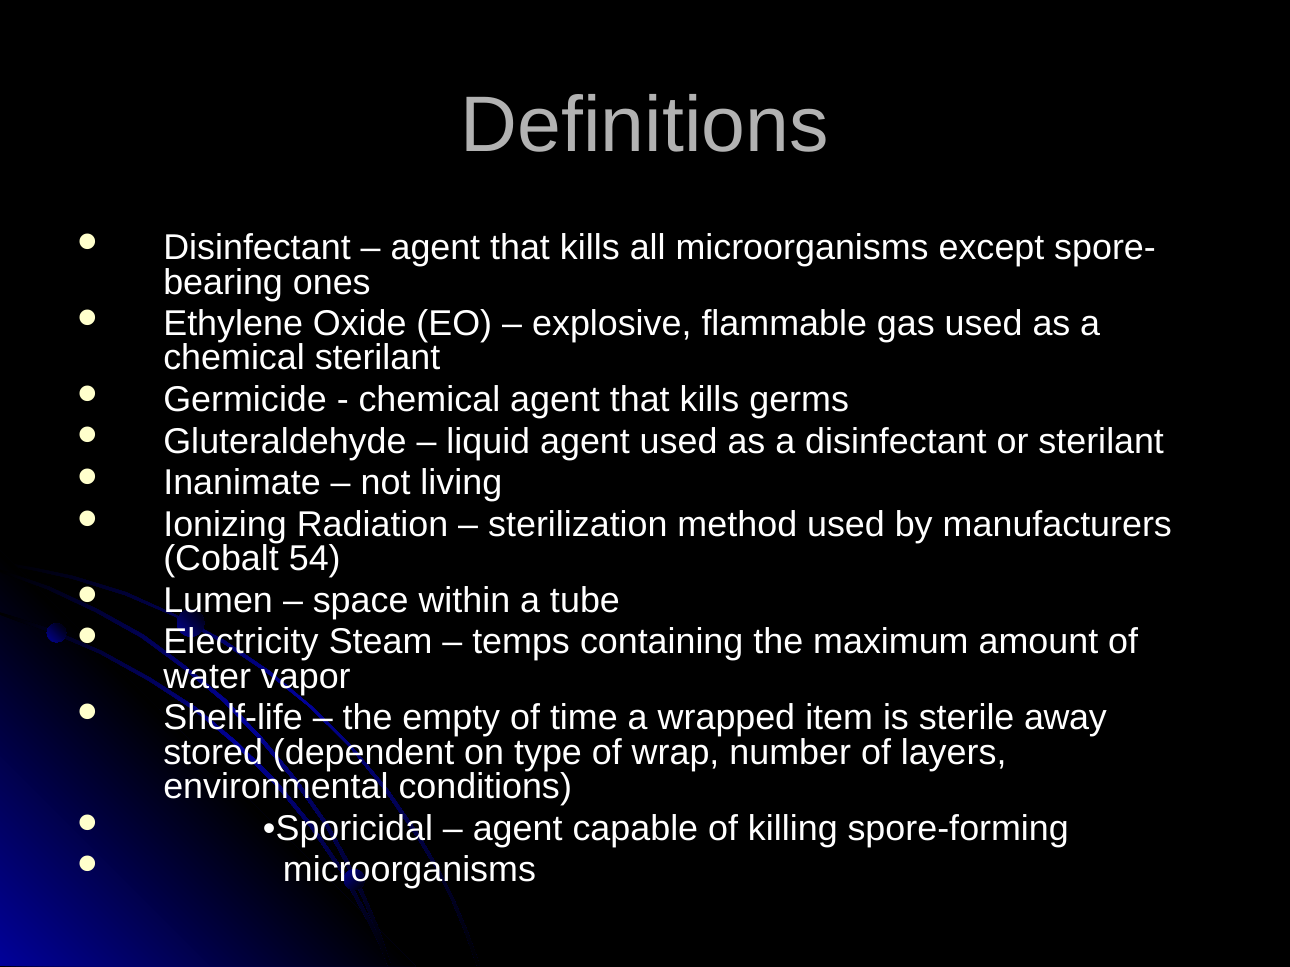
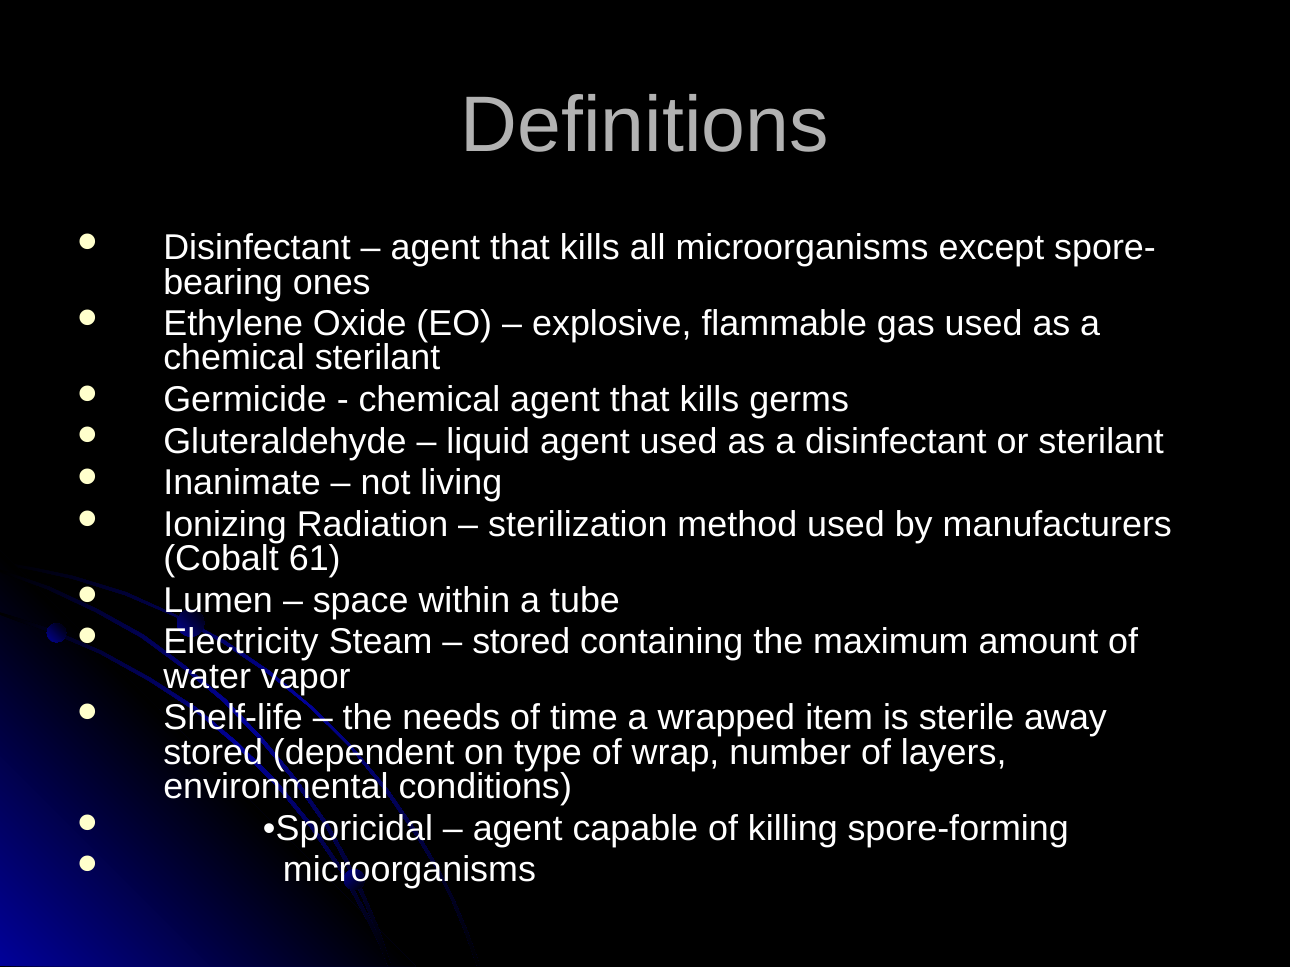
54: 54 -> 61
temps at (521, 642): temps -> stored
empty: empty -> needs
